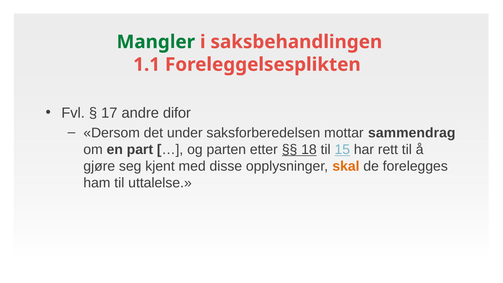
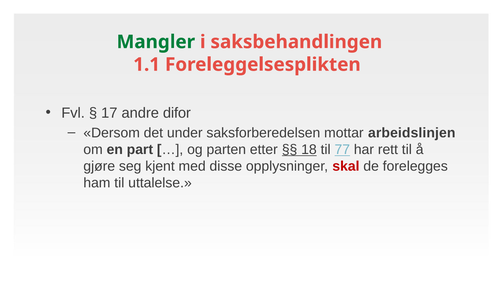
sammendrag: sammendrag -> arbeidslinjen
15: 15 -> 77
skal colour: orange -> red
